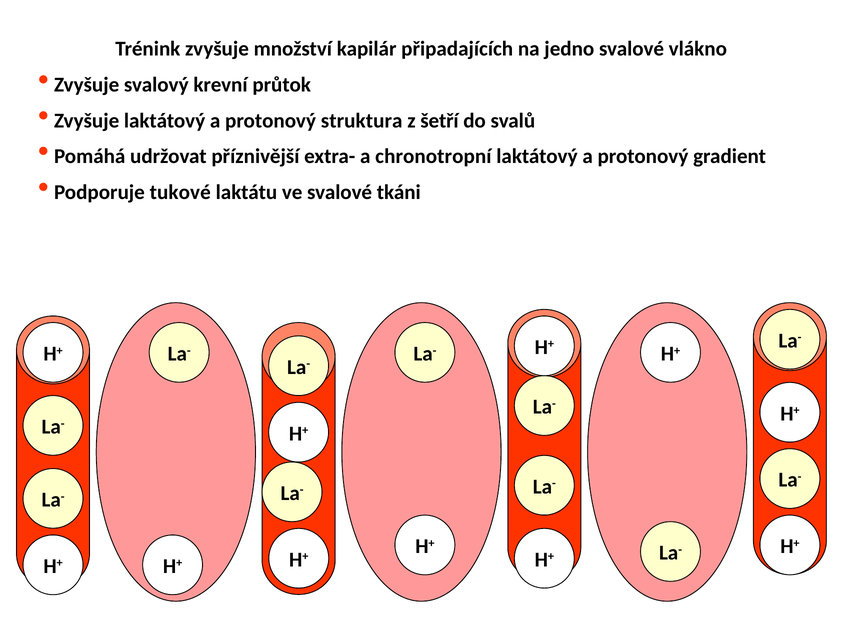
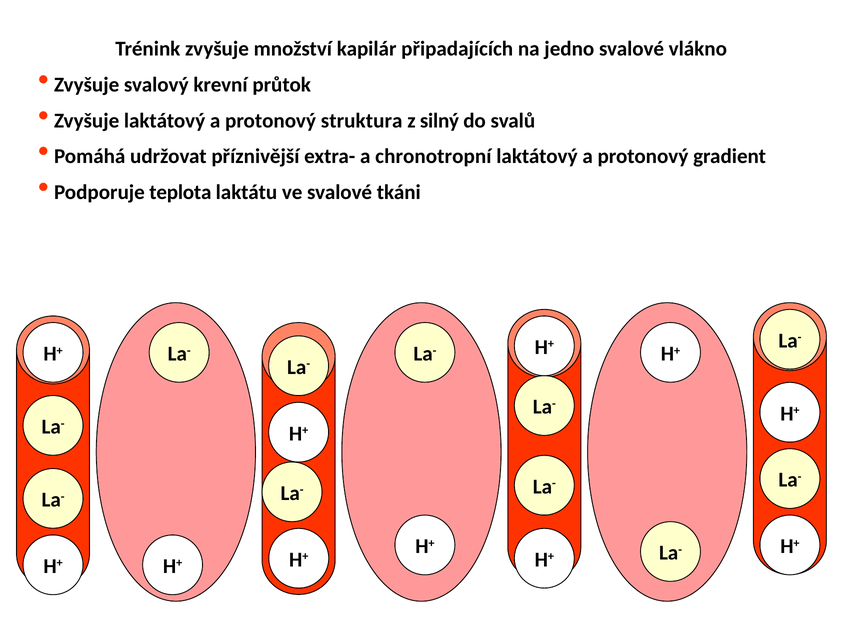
šetří: šetří -> silný
tukové: tukové -> teplota
